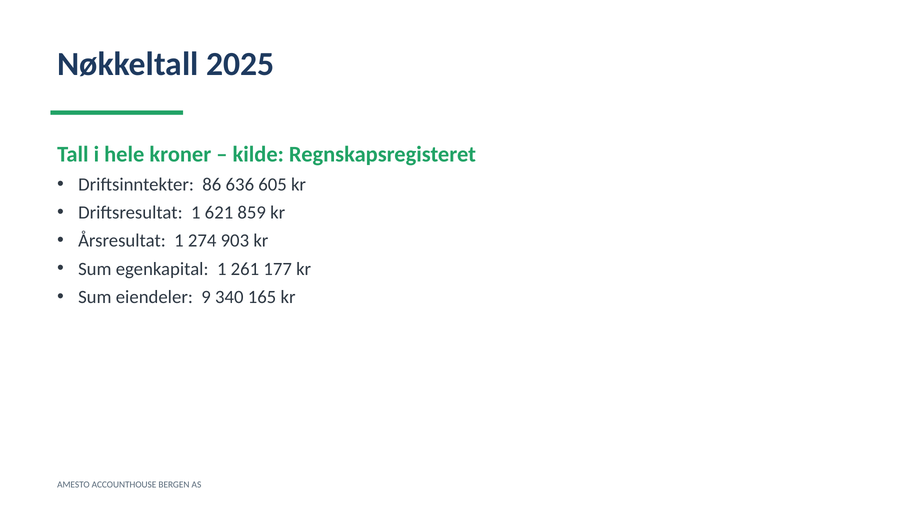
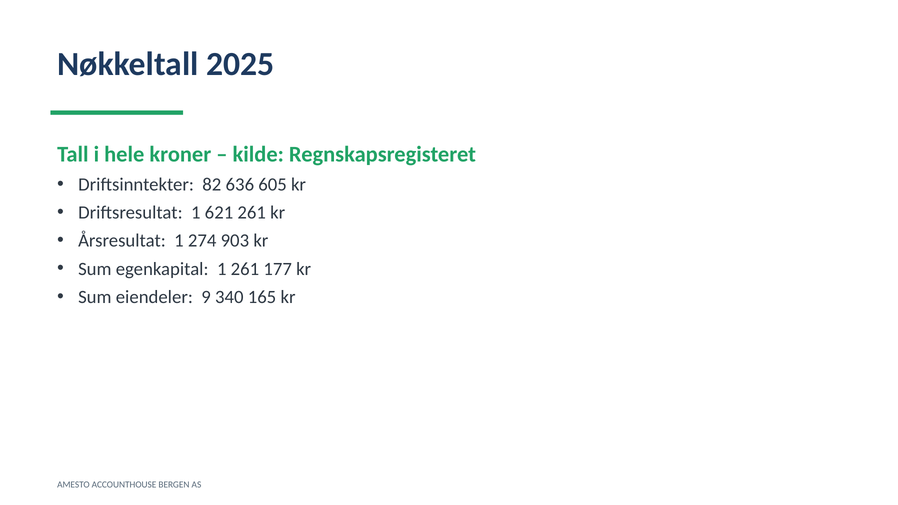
86: 86 -> 82
621 859: 859 -> 261
